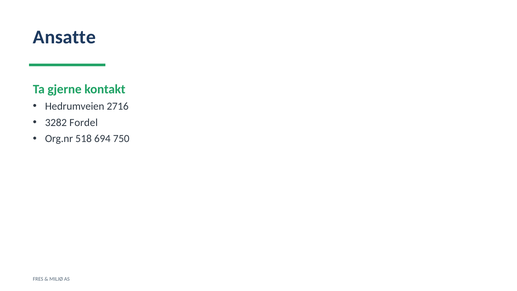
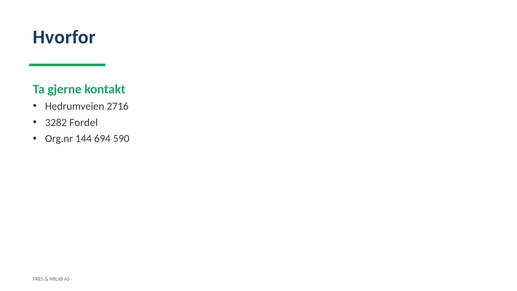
Ansatte: Ansatte -> Hvorfor
518: 518 -> 144
750: 750 -> 590
